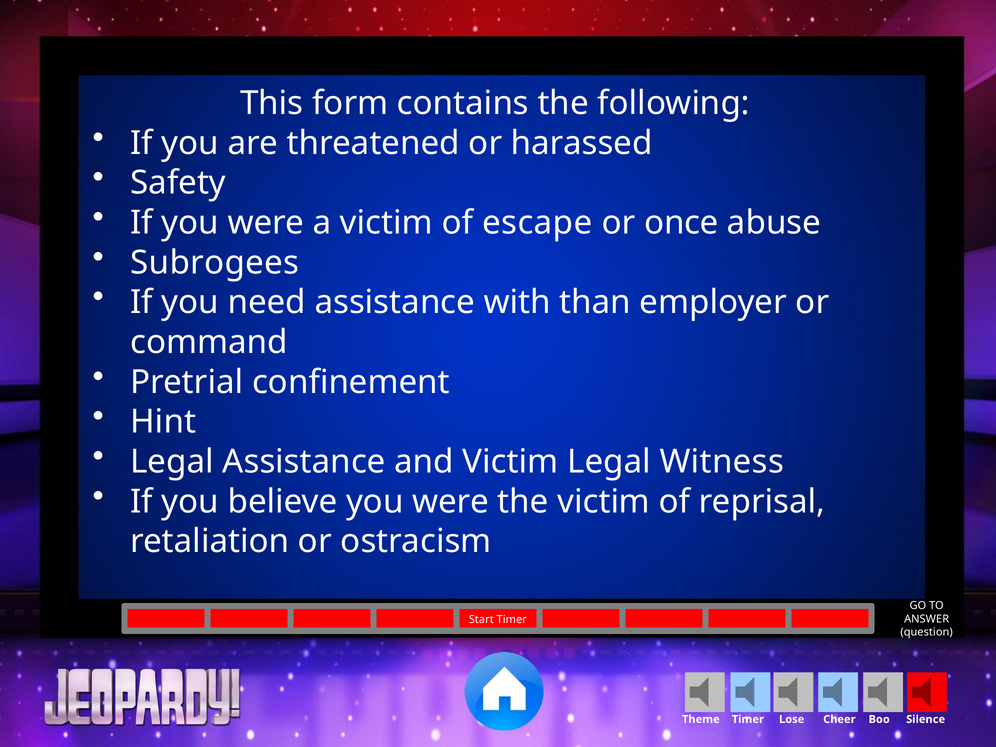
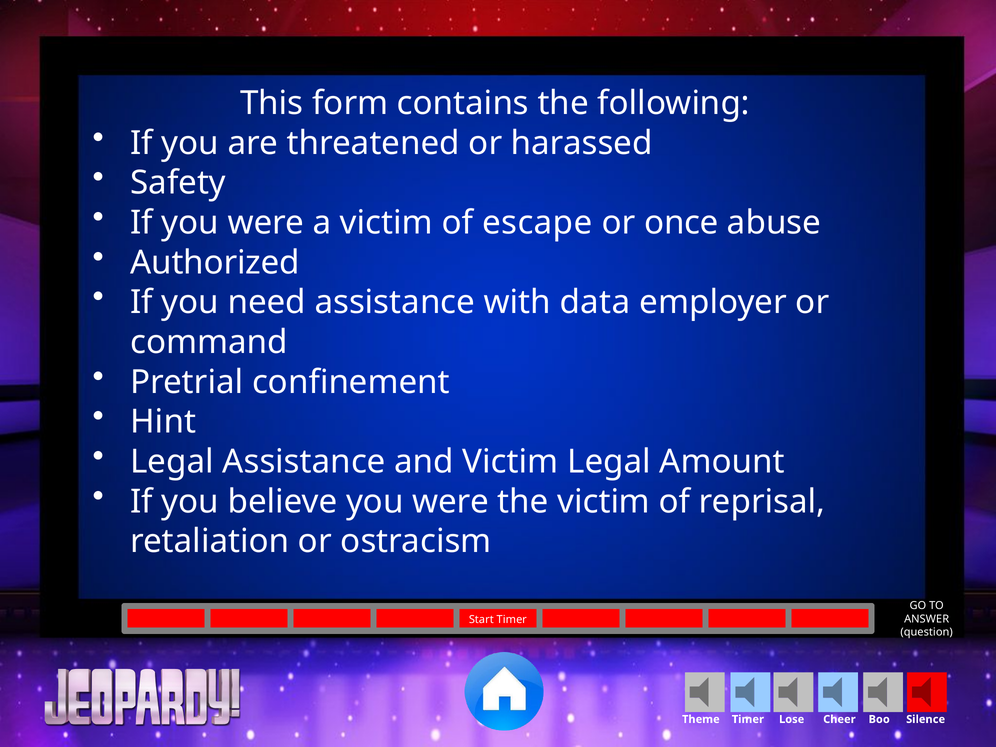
Subrogees: Subrogees -> Authorized
than: than -> data
Witness: Witness -> Amount
